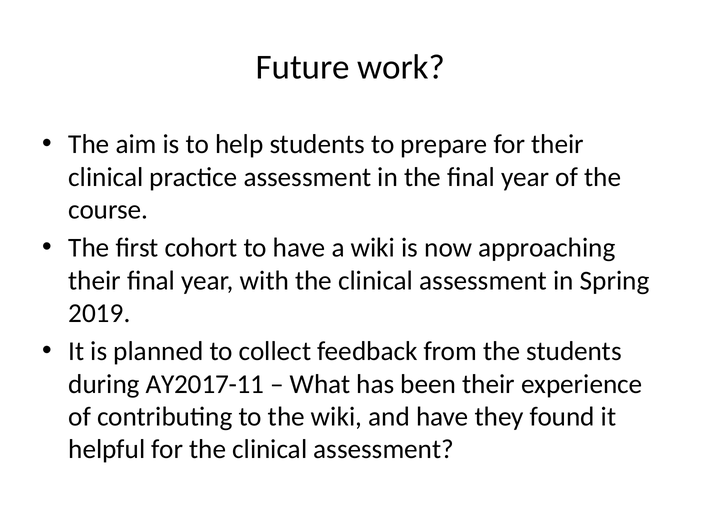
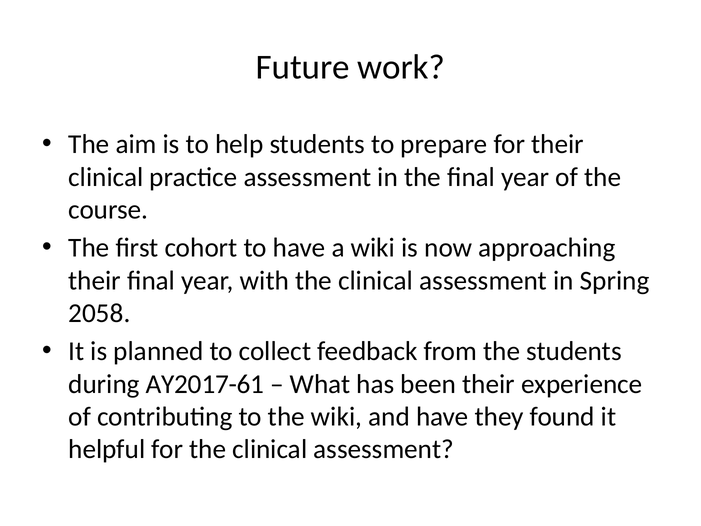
2019: 2019 -> 2058
AY2017-11: AY2017-11 -> AY2017-61
